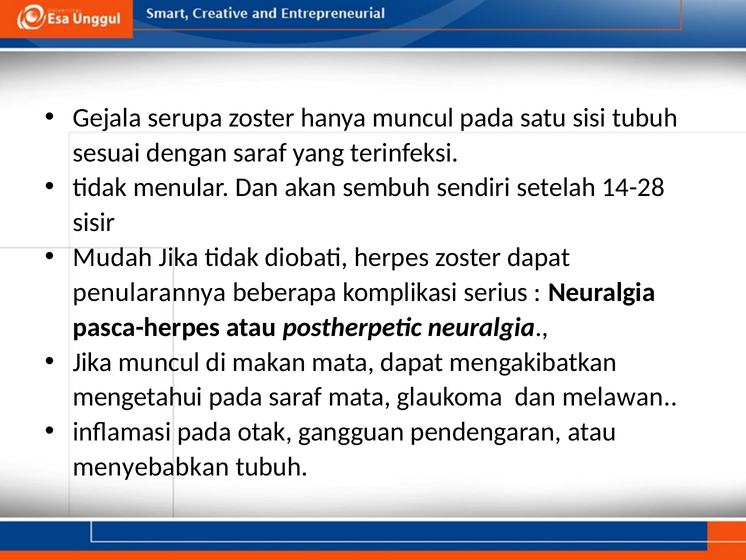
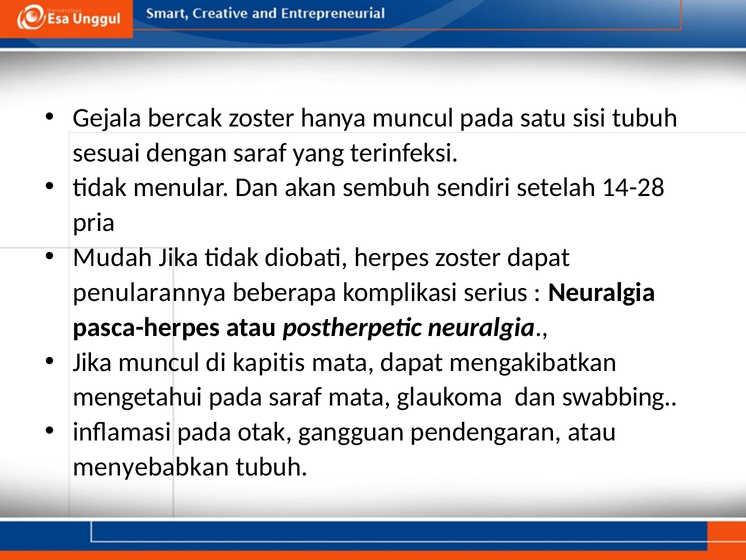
serupa: serupa -> bercak
sisir: sisir -> pria
makan: makan -> kapitis
melawan: melawan -> swabbing
